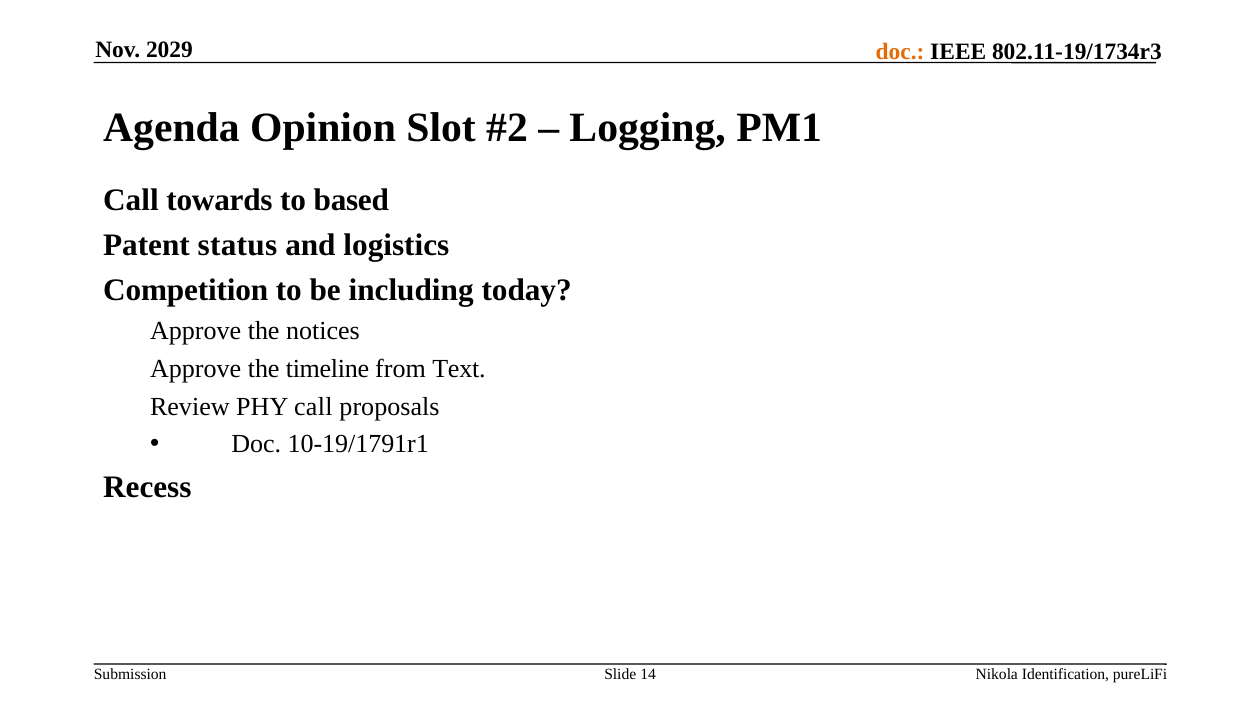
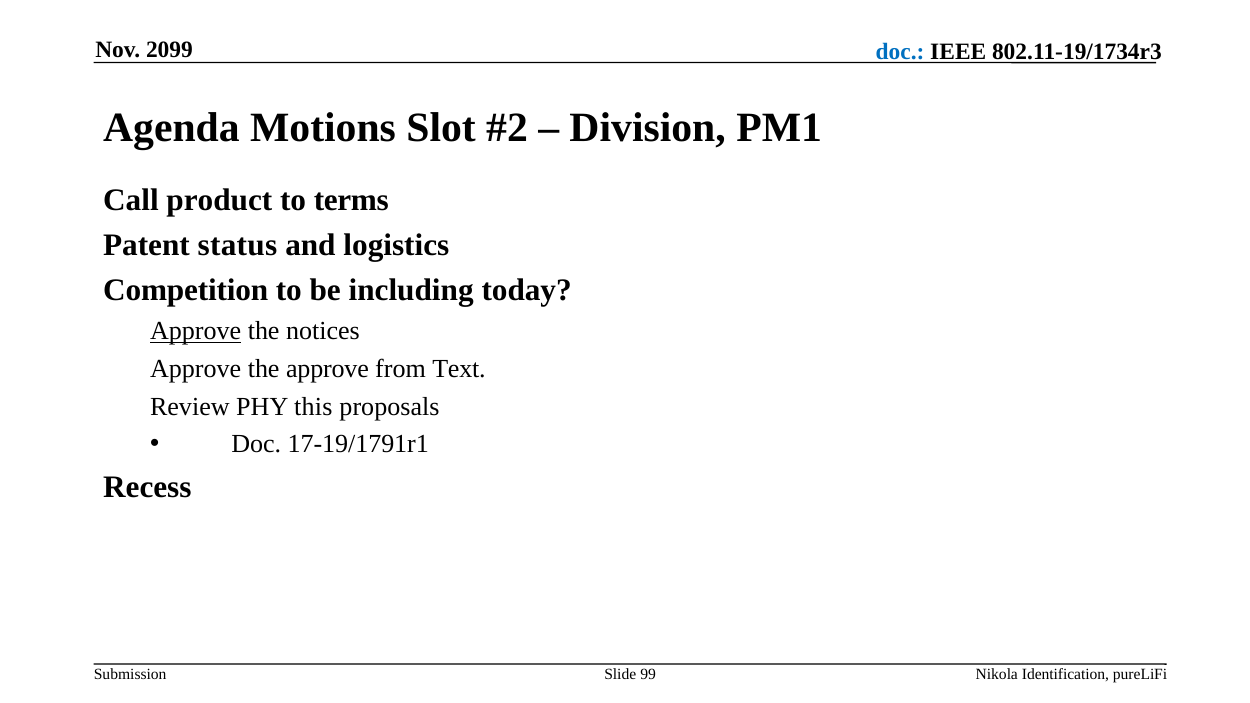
2029: 2029 -> 2099
doc at (900, 52) colour: orange -> blue
Opinion: Opinion -> Motions
Logging: Logging -> Division
towards: towards -> product
based: based -> terms
Approve at (196, 331) underline: none -> present
the timeline: timeline -> approve
PHY call: call -> this
10-19/1791r1: 10-19/1791r1 -> 17-19/1791r1
14: 14 -> 99
